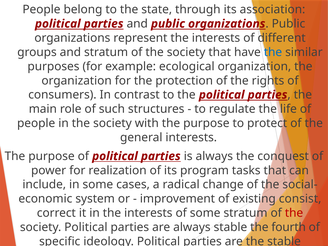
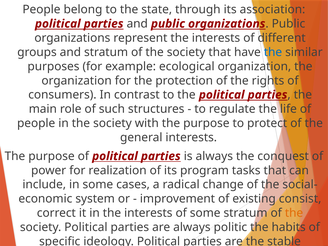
the at (294, 213) colour: red -> orange
always stable: stable -> politic
fourth: fourth -> habits
